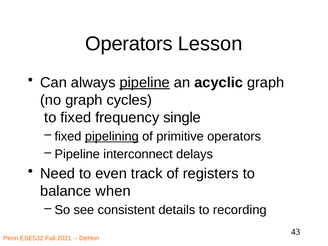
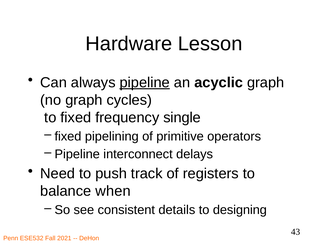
Operators at (129, 44): Operators -> Hardware
pipelining underline: present -> none
even: even -> push
recording: recording -> designing
